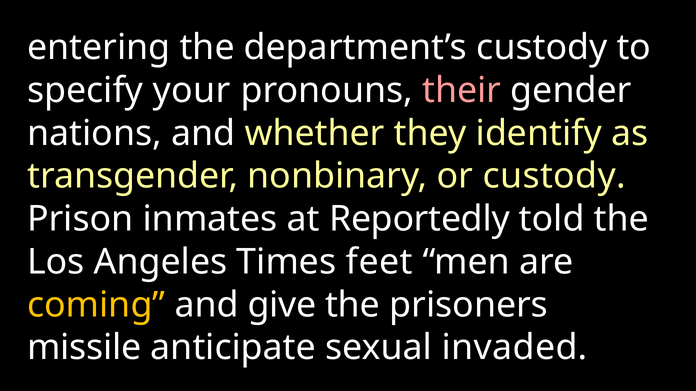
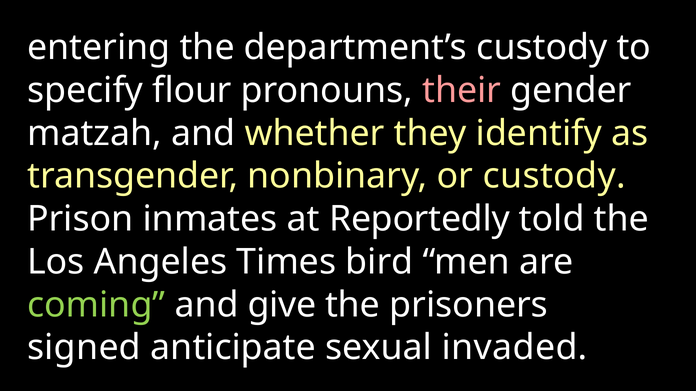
your: your -> flour
nations: nations -> matzah
feet: feet -> bird
coming colour: yellow -> light green
missile: missile -> signed
